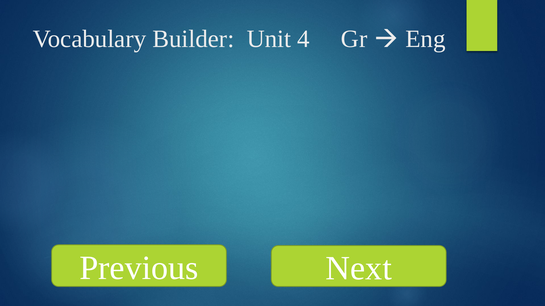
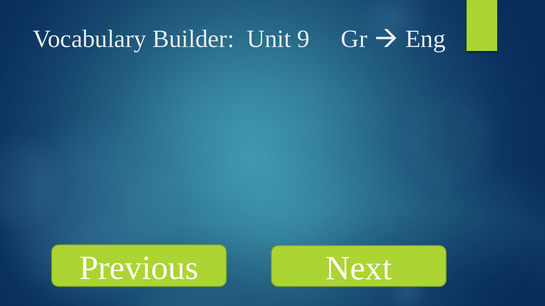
4: 4 -> 9
